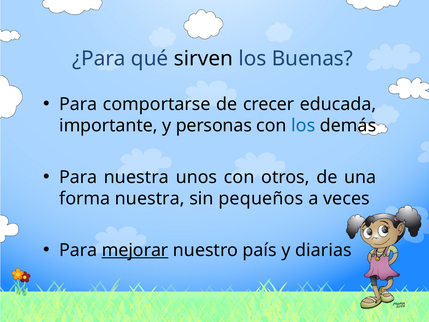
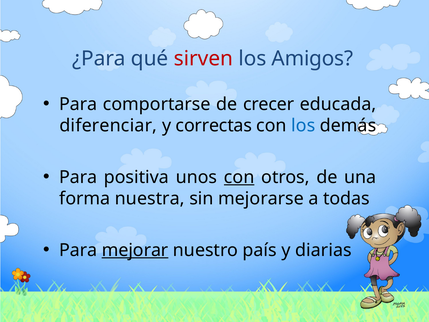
sirven colour: black -> red
Buenas: Buenas -> Amigos
importante: importante -> diferenciar
personas: personas -> correctas
Para nuestra: nuestra -> positiva
con at (239, 177) underline: none -> present
pequeños: pequeños -> mejorarse
veces: veces -> todas
